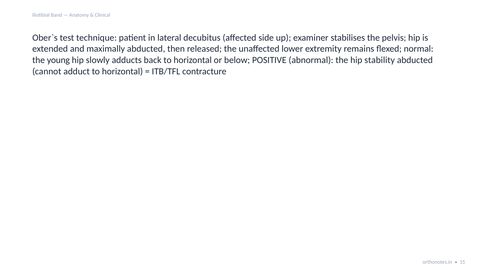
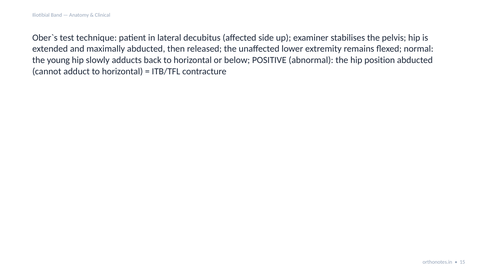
stability: stability -> position
